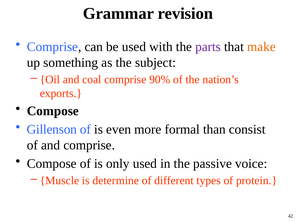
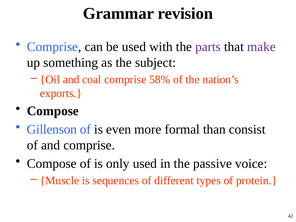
make colour: orange -> purple
90%: 90% -> 58%
determine: determine -> sequences
